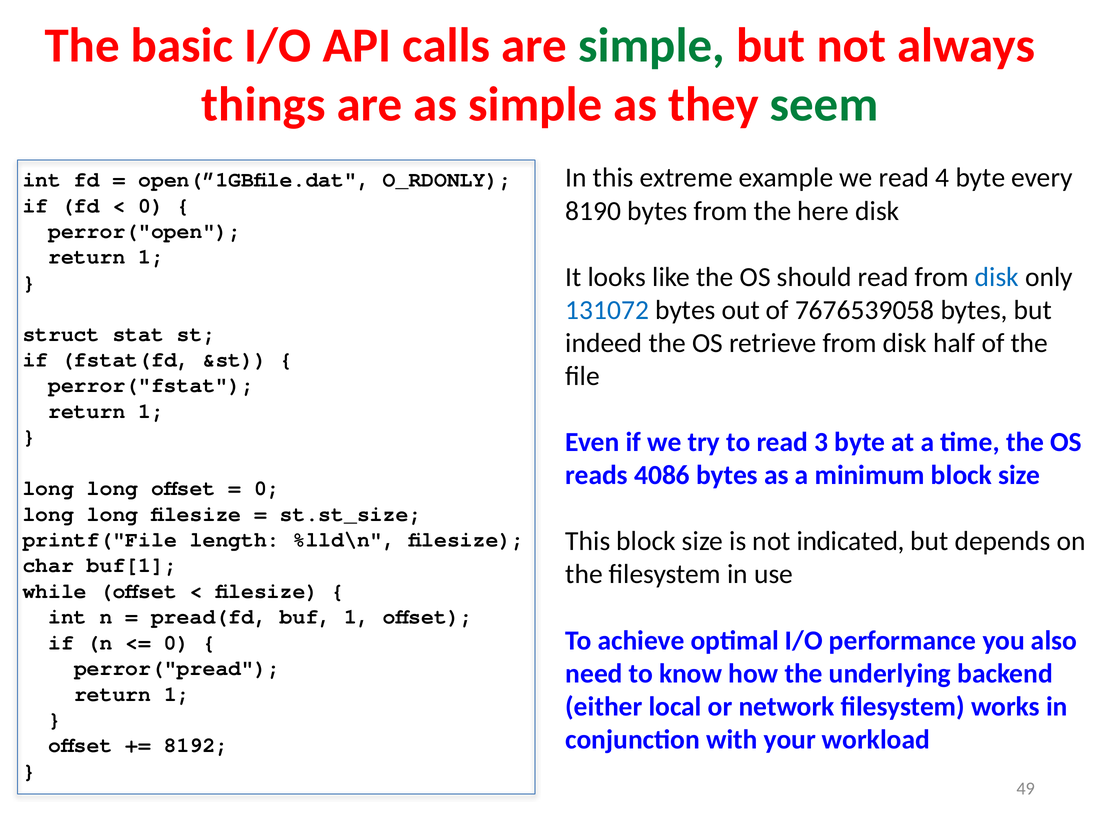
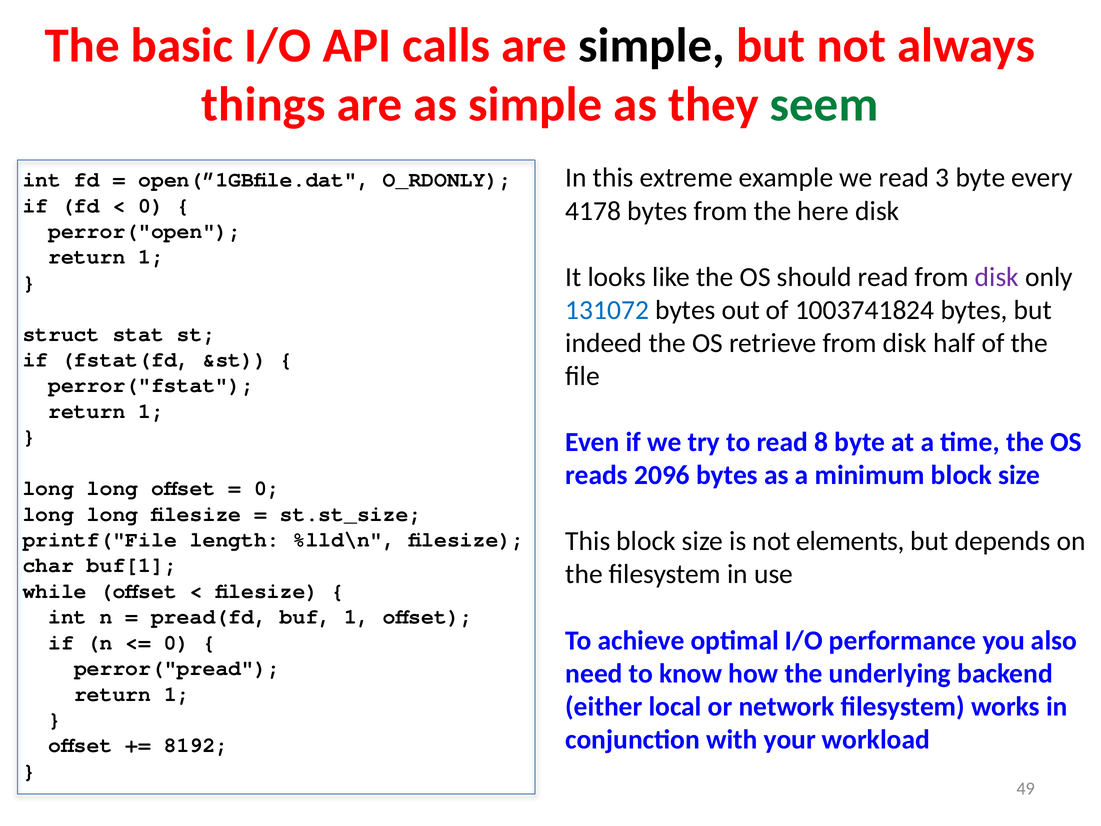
simple at (651, 46) colour: green -> black
4: 4 -> 3
8190: 8190 -> 4178
disk at (997, 277) colour: blue -> purple
7676539058: 7676539058 -> 1003741824
3: 3 -> 8
4086: 4086 -> 2096
indicated: indicated -> elements
